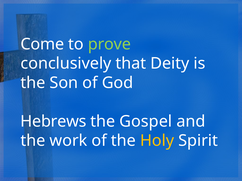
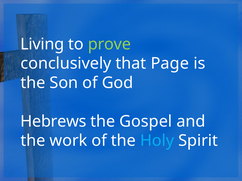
Come: Come -> Living
Deity: Deity -> Page
Holy colour: yellow -> light blue
